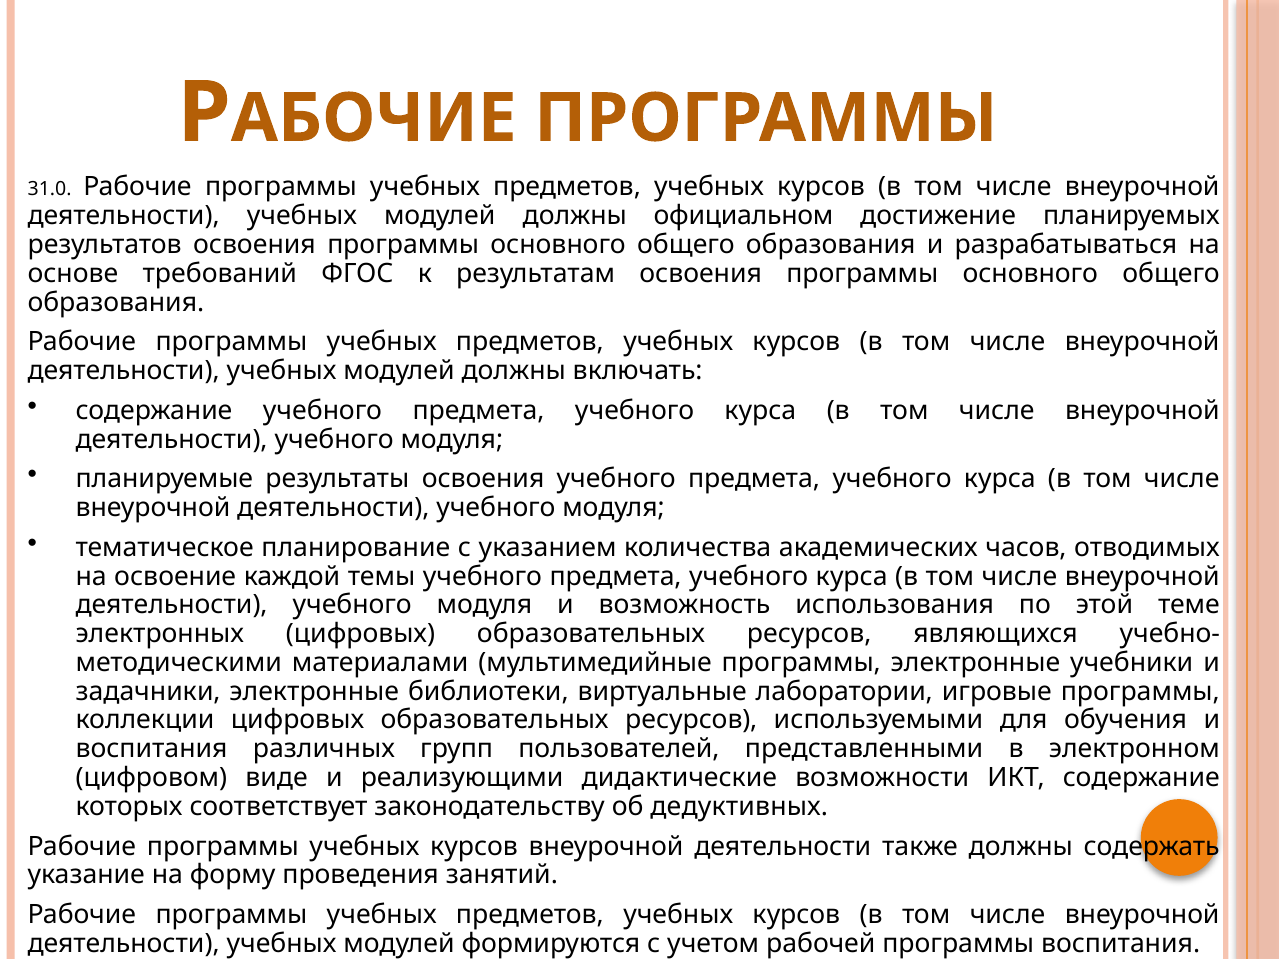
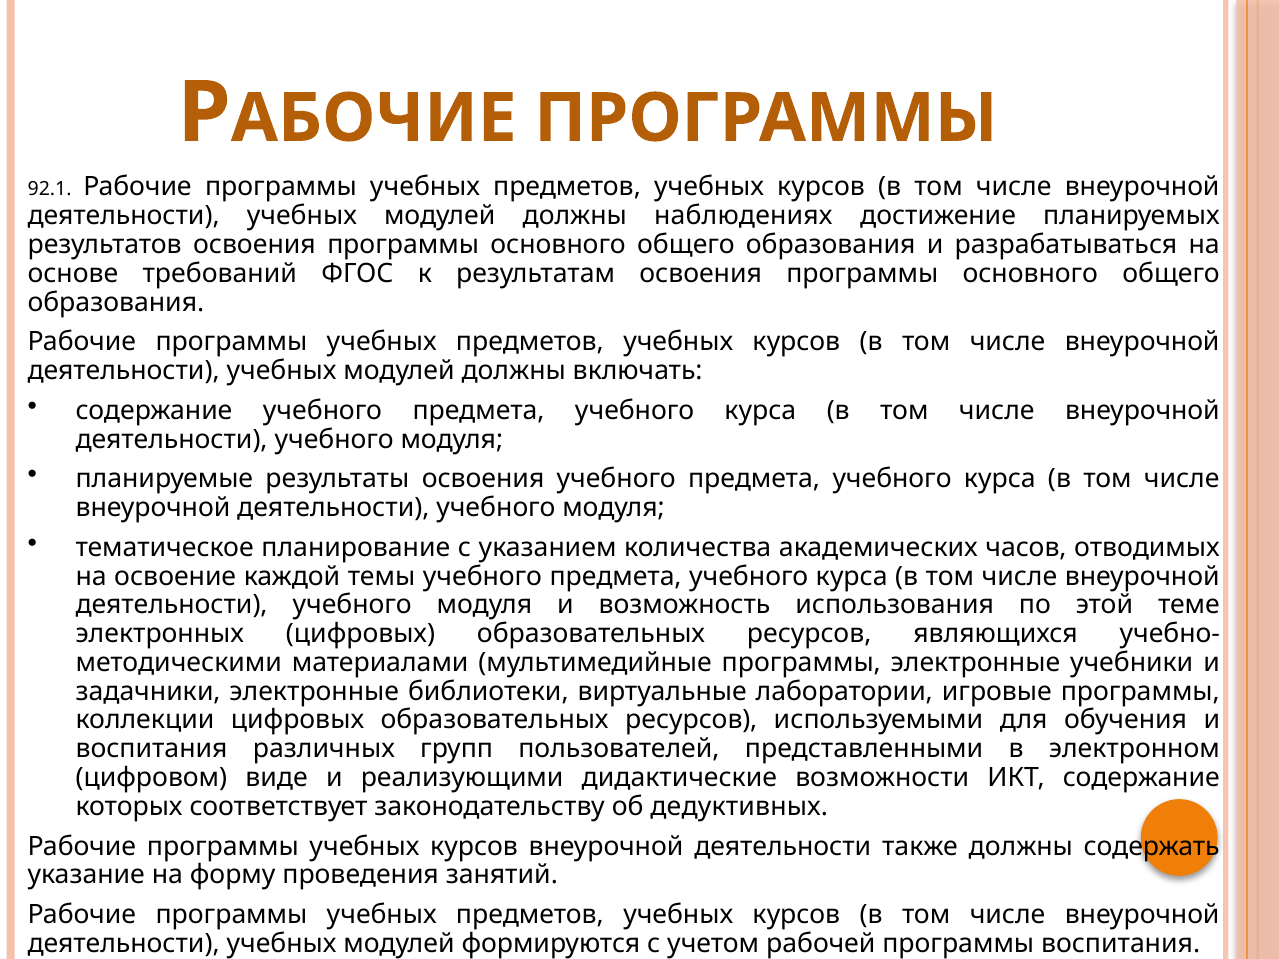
31.0: 31.0 -> 92.1
официальном: официальном -> наблюдениях
